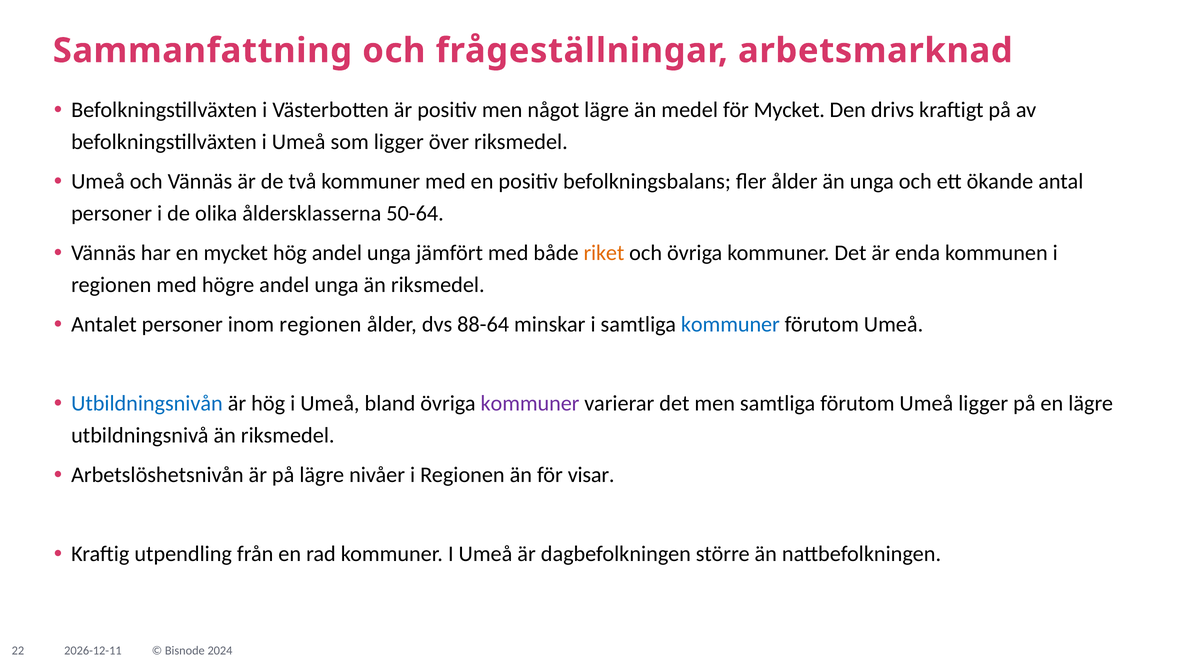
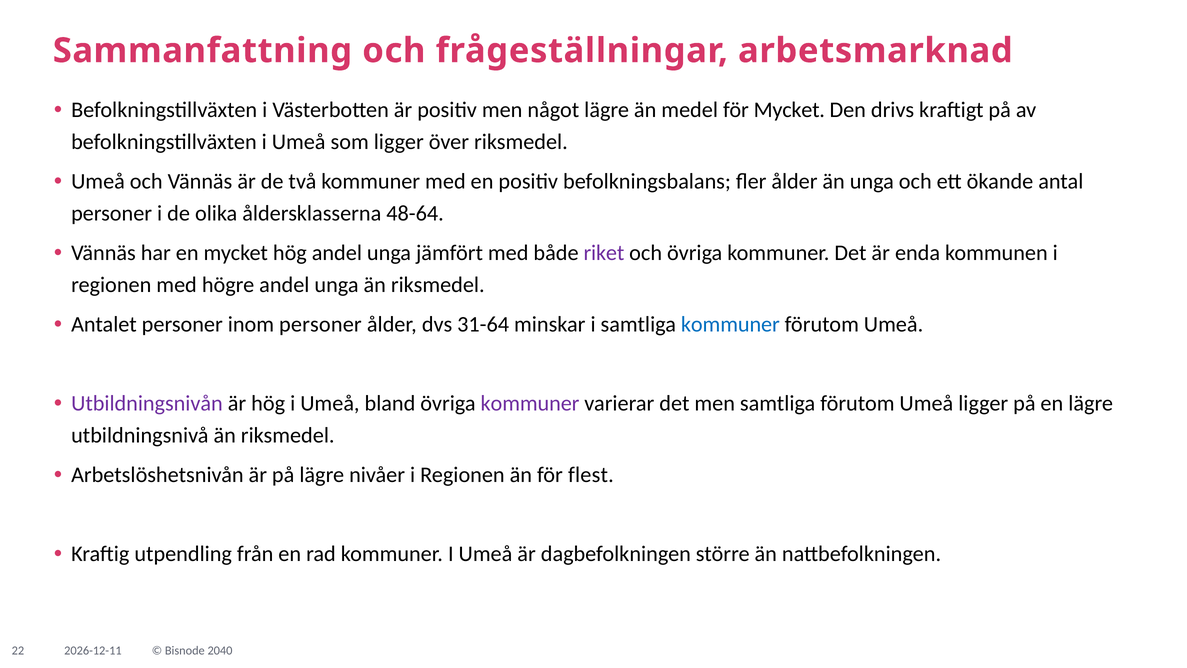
50-64: 50-64 -> 48-64
riket colour: orange -> purple
inom regionen: regionen -> personer
88-64: 88-64 -> 31-64
Utbildningsnivån colour: blue -> purple
visar: visar -> flest
2024: 2024 -> 2040
